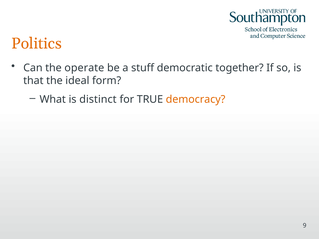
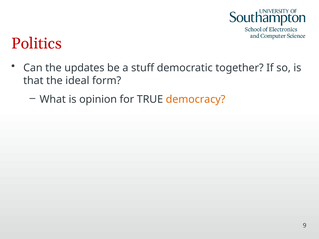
Politics colour: orange -> red
operate: operate -> updates
distinct: distinct -> opinion
